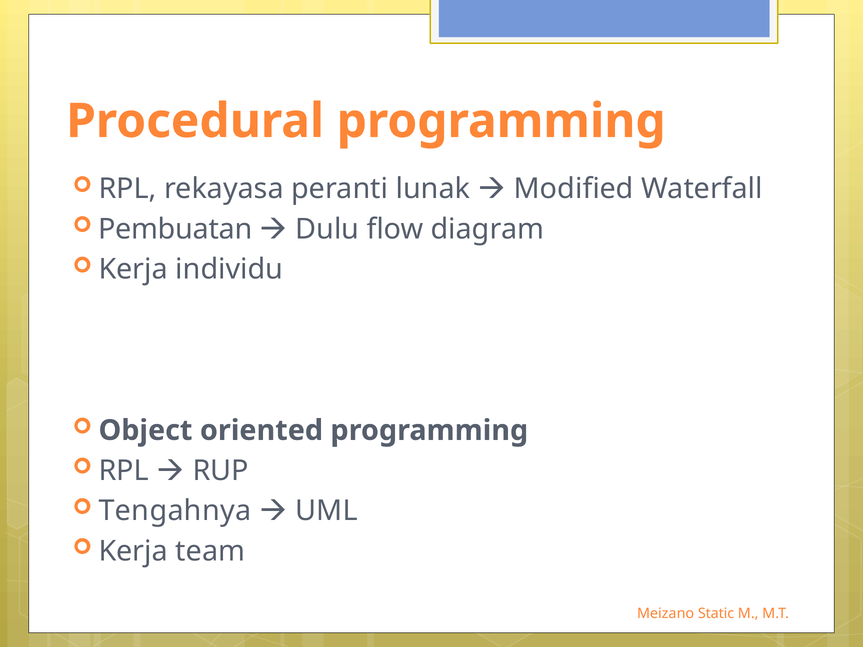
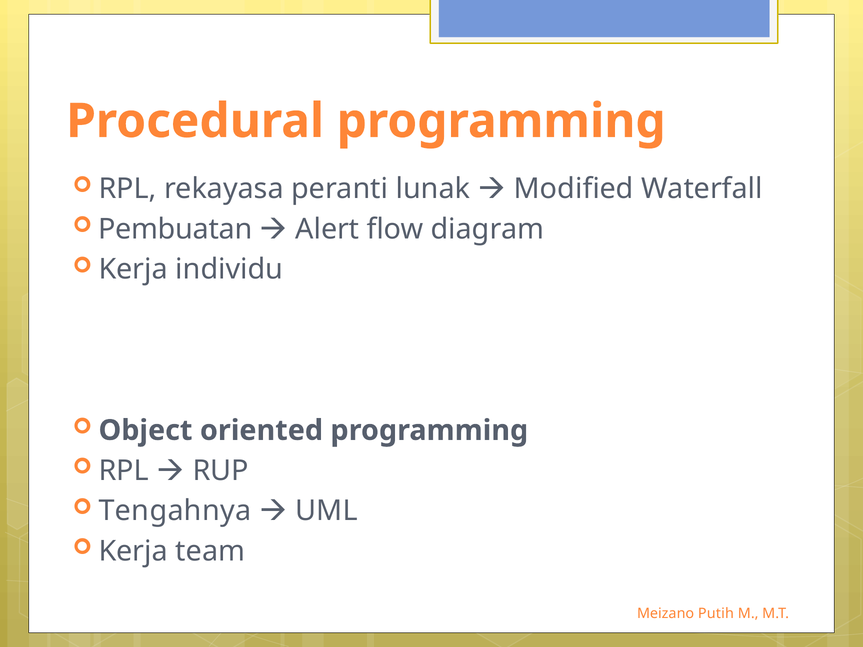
Dulu: Dulu -> Alert
Static: Static -> Putih
